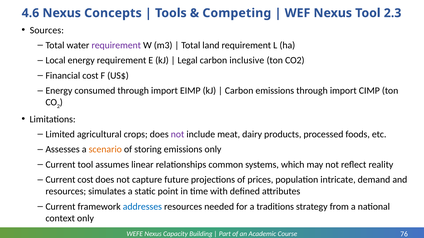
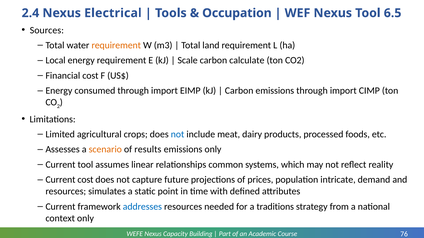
4.6: 4.6 -> 2.4
Concepts: Concepts -> Electrical
Competing: Competing -> Occupation
2.3: 2.3 -> 6.5
requirement at (116, 45) colour: purple -> orange
Legal: Legal -> Scale
inclusive: inclusive -> calculate
not at (178, 135) colour: purple -> blue
storing: storing -> results
